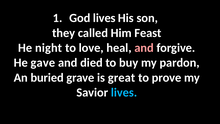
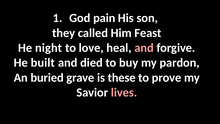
God lives: lives -> pain
gave: gave -> built
great: great -> these
lives at (124, 92) colour: light blue -> pink
